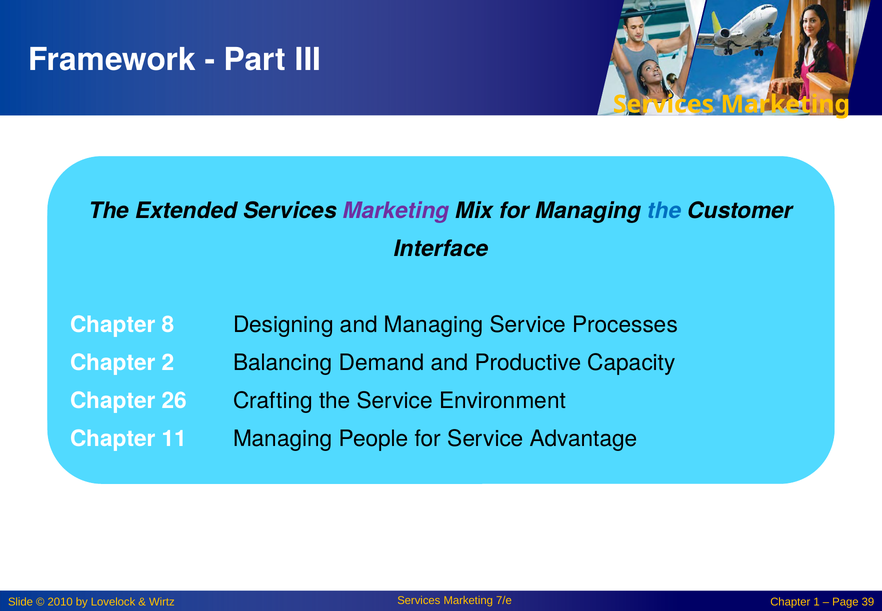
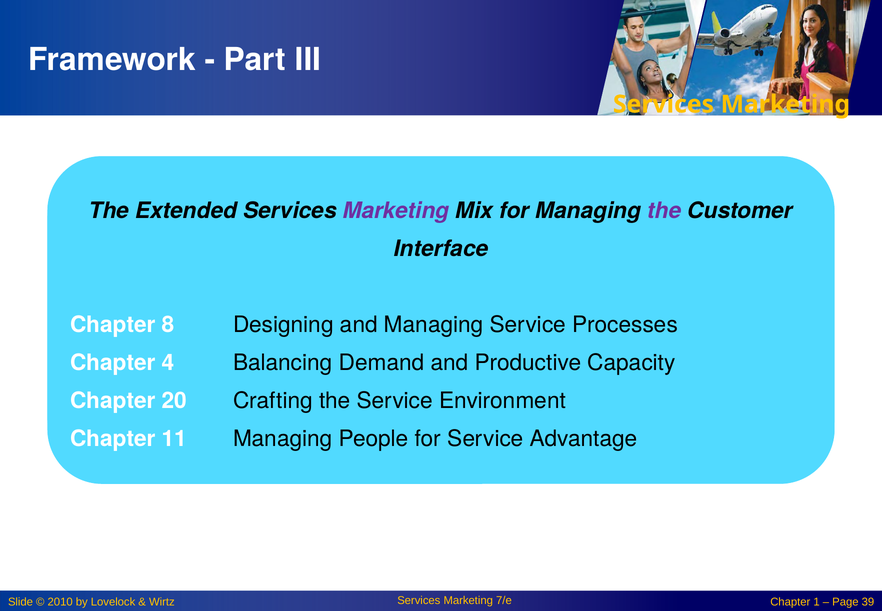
the at (664, 211) colour: blue -> purple
2: 2 -> 4
26: 26 -> 20
